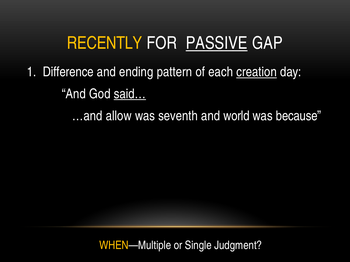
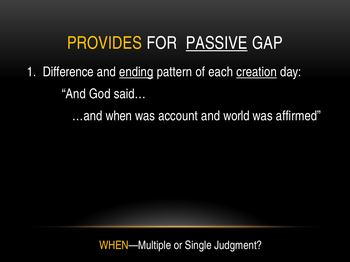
RECENTLY: RECENTLY -> PROVIDES
ending underline: none -> present
said… underline: present -> none
allow: allow -> when
seventh: seventh -> account
because: because -> affirmed
